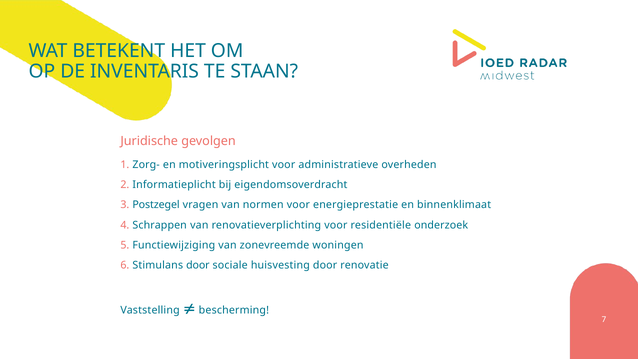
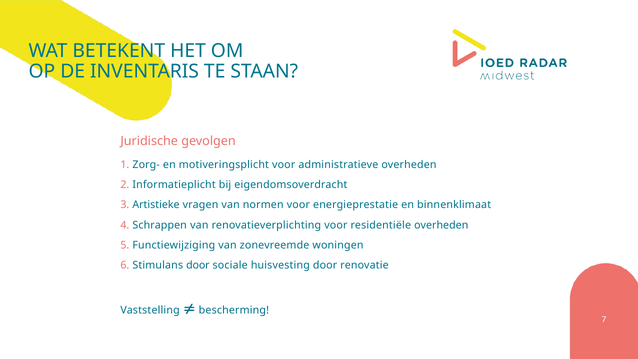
Postzegel: Postzegel -> Artistieke
residentiële onderzoek: onderzoek -> overheden
